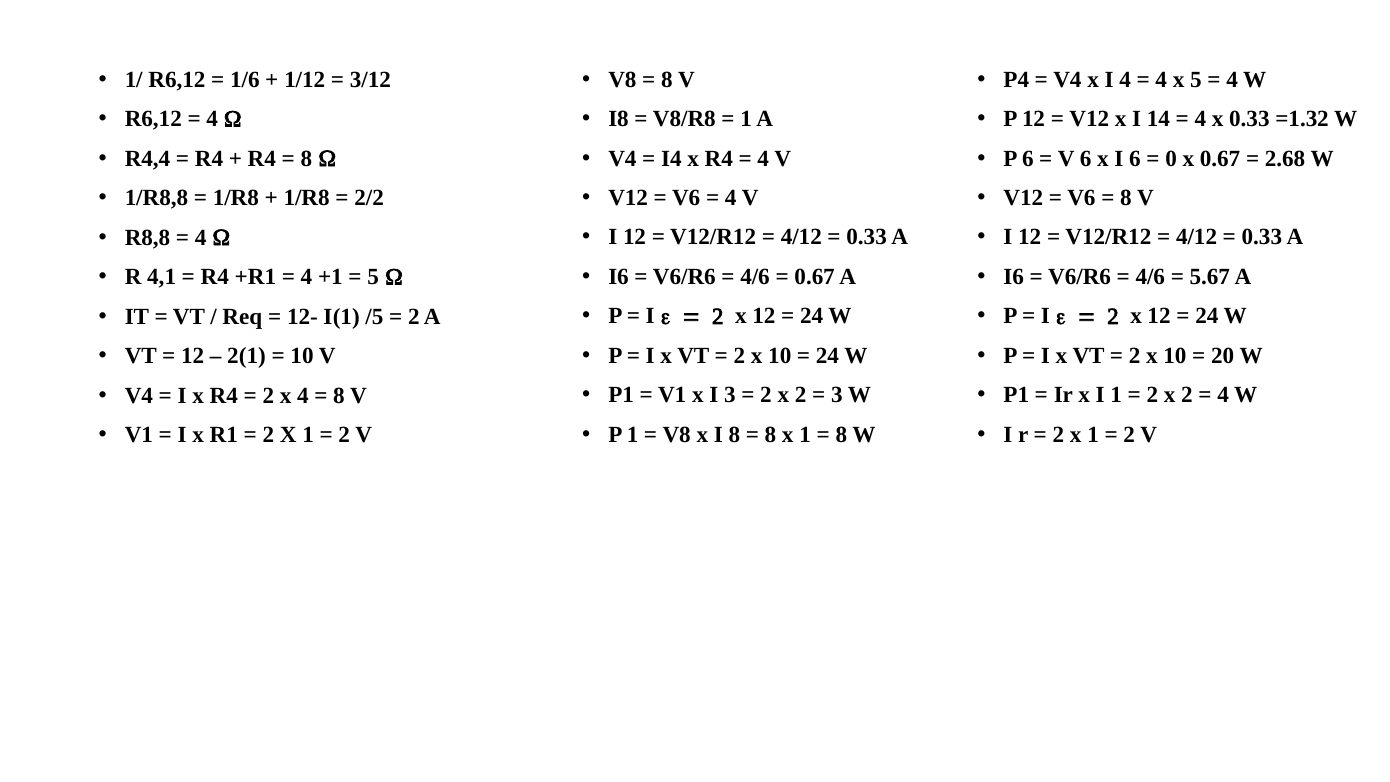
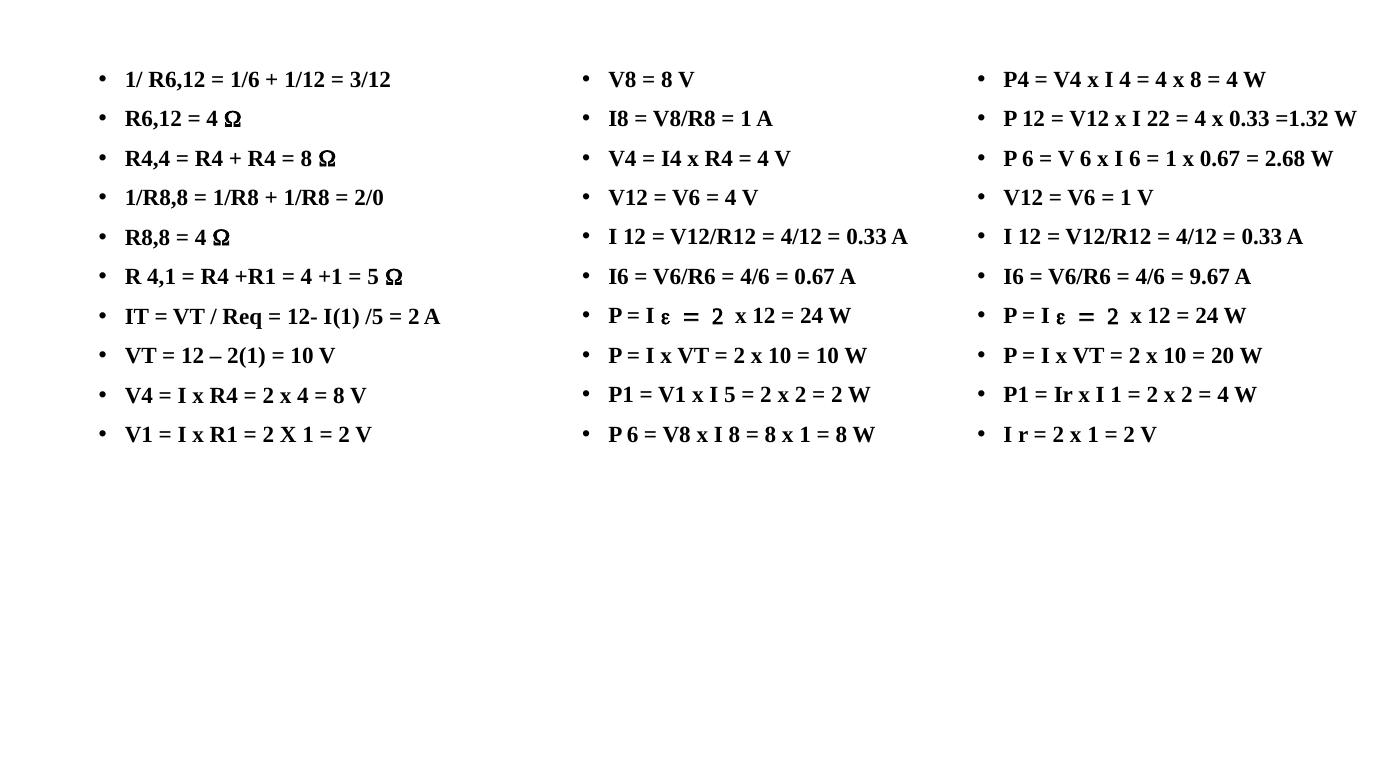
x 5: 5 -> 8
14: 14 -> 22
0 at (1171, 158): 0 -> 1
8 at (1126, 198): 8 -> 1
2/2: 2/2 -> 2/0
5.67: 5.67 -> 9.67
24 at (827, 356): 24 -> 10
I 3: 3 -> 5
3 at (837, 395): 3 -> 2
1 at (633, 435): 1 -> 6
